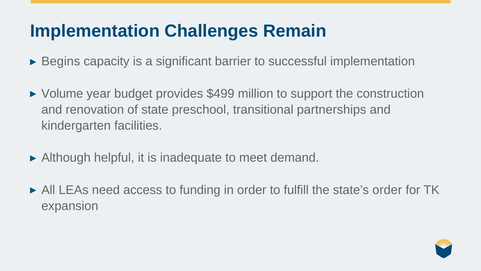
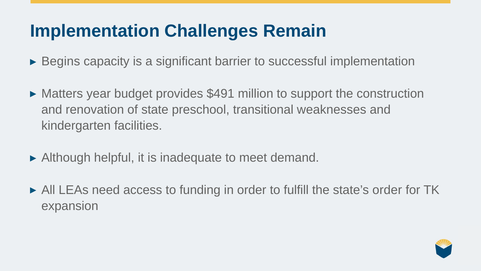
Volume: Volume -> Matters
$499: $499 -> $491
partnerships: partnerships -> weaknesses
